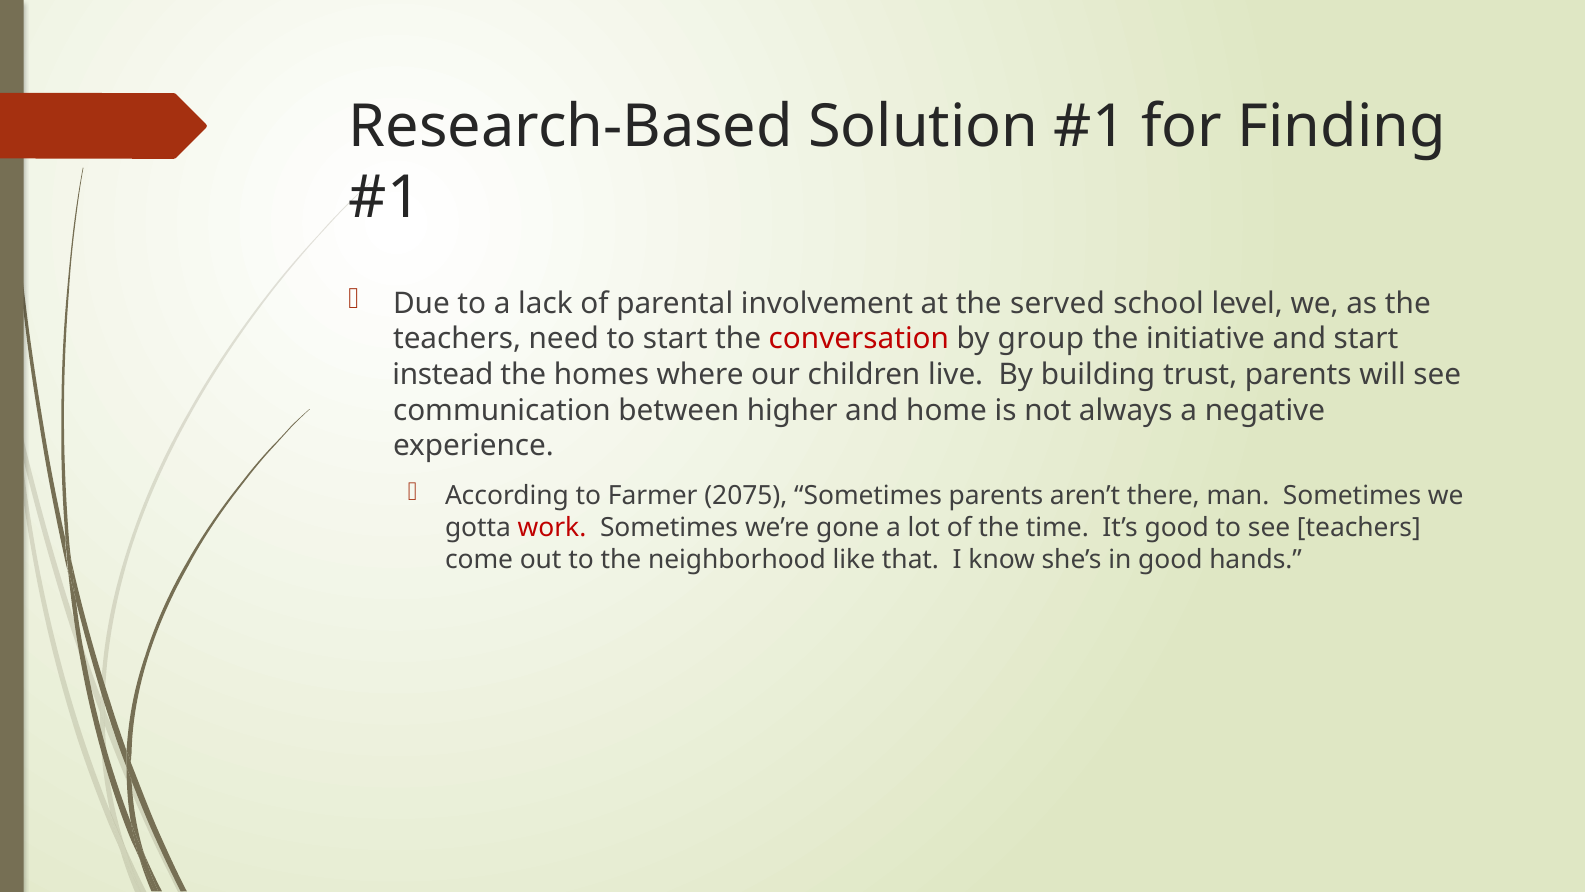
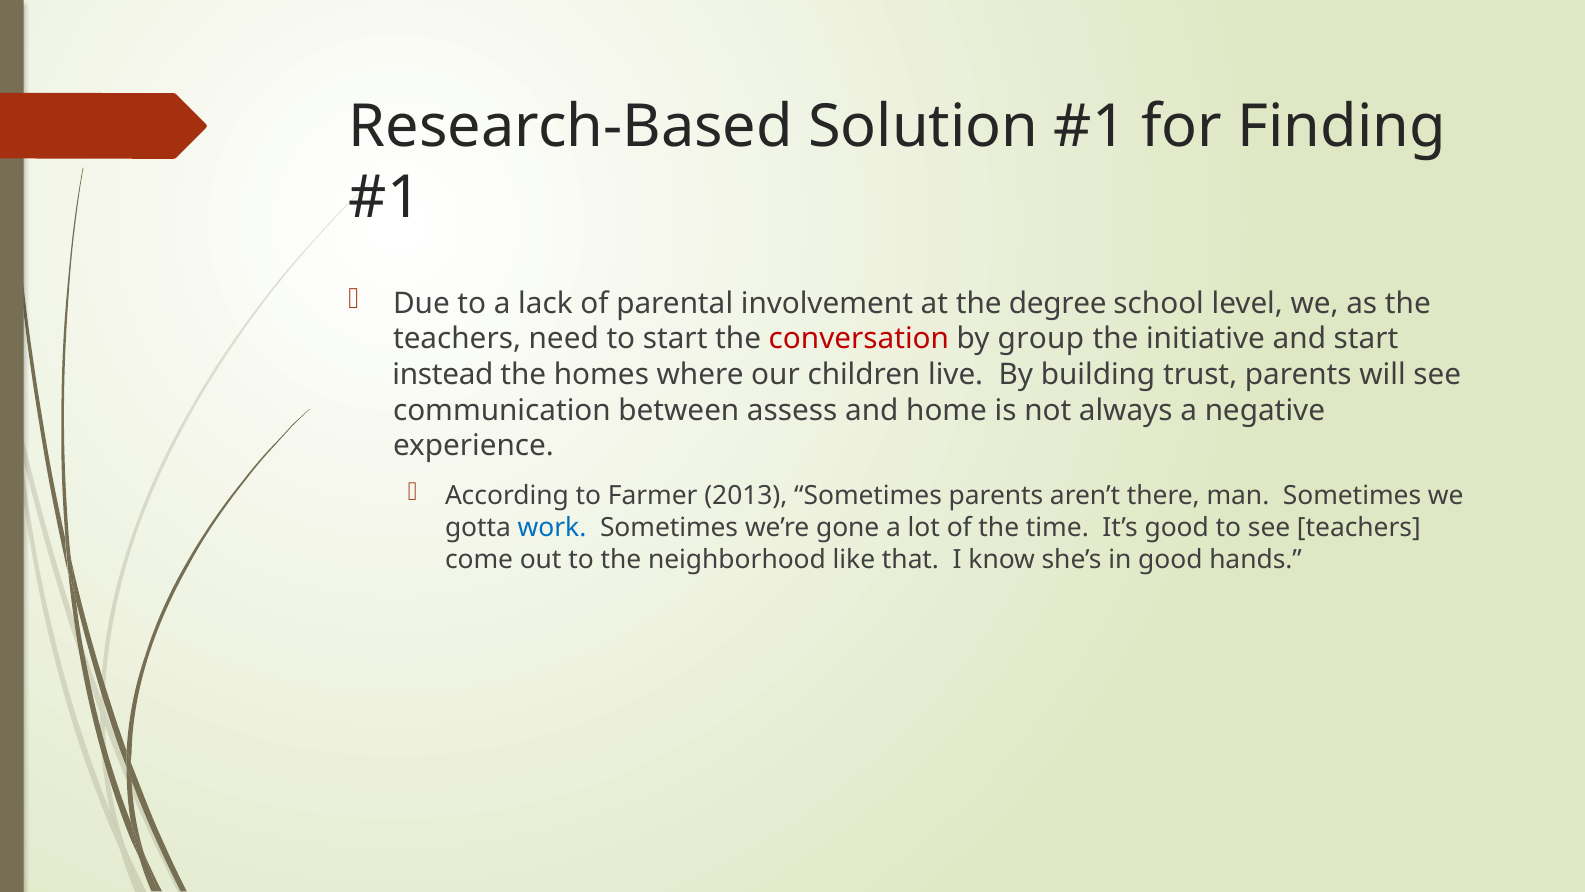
served: served -> degree
higher: higher -> assess
2075: 2075 -> 2013
work colour: red -> blue
